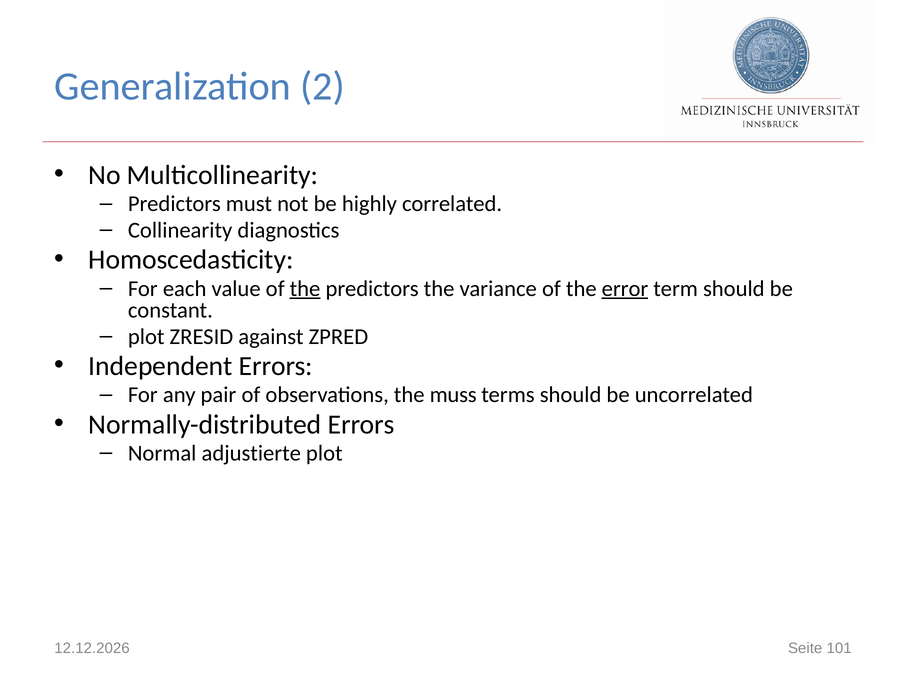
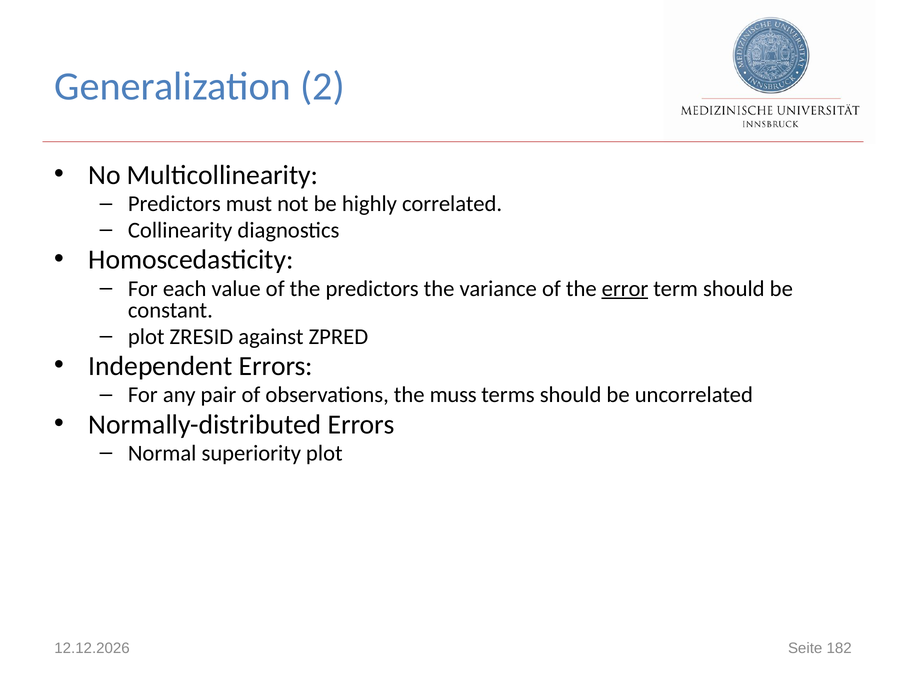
the at (305, 289) underline: present -> none
adjustierte: adjustierte -> superiority
101: 101 -> 182
